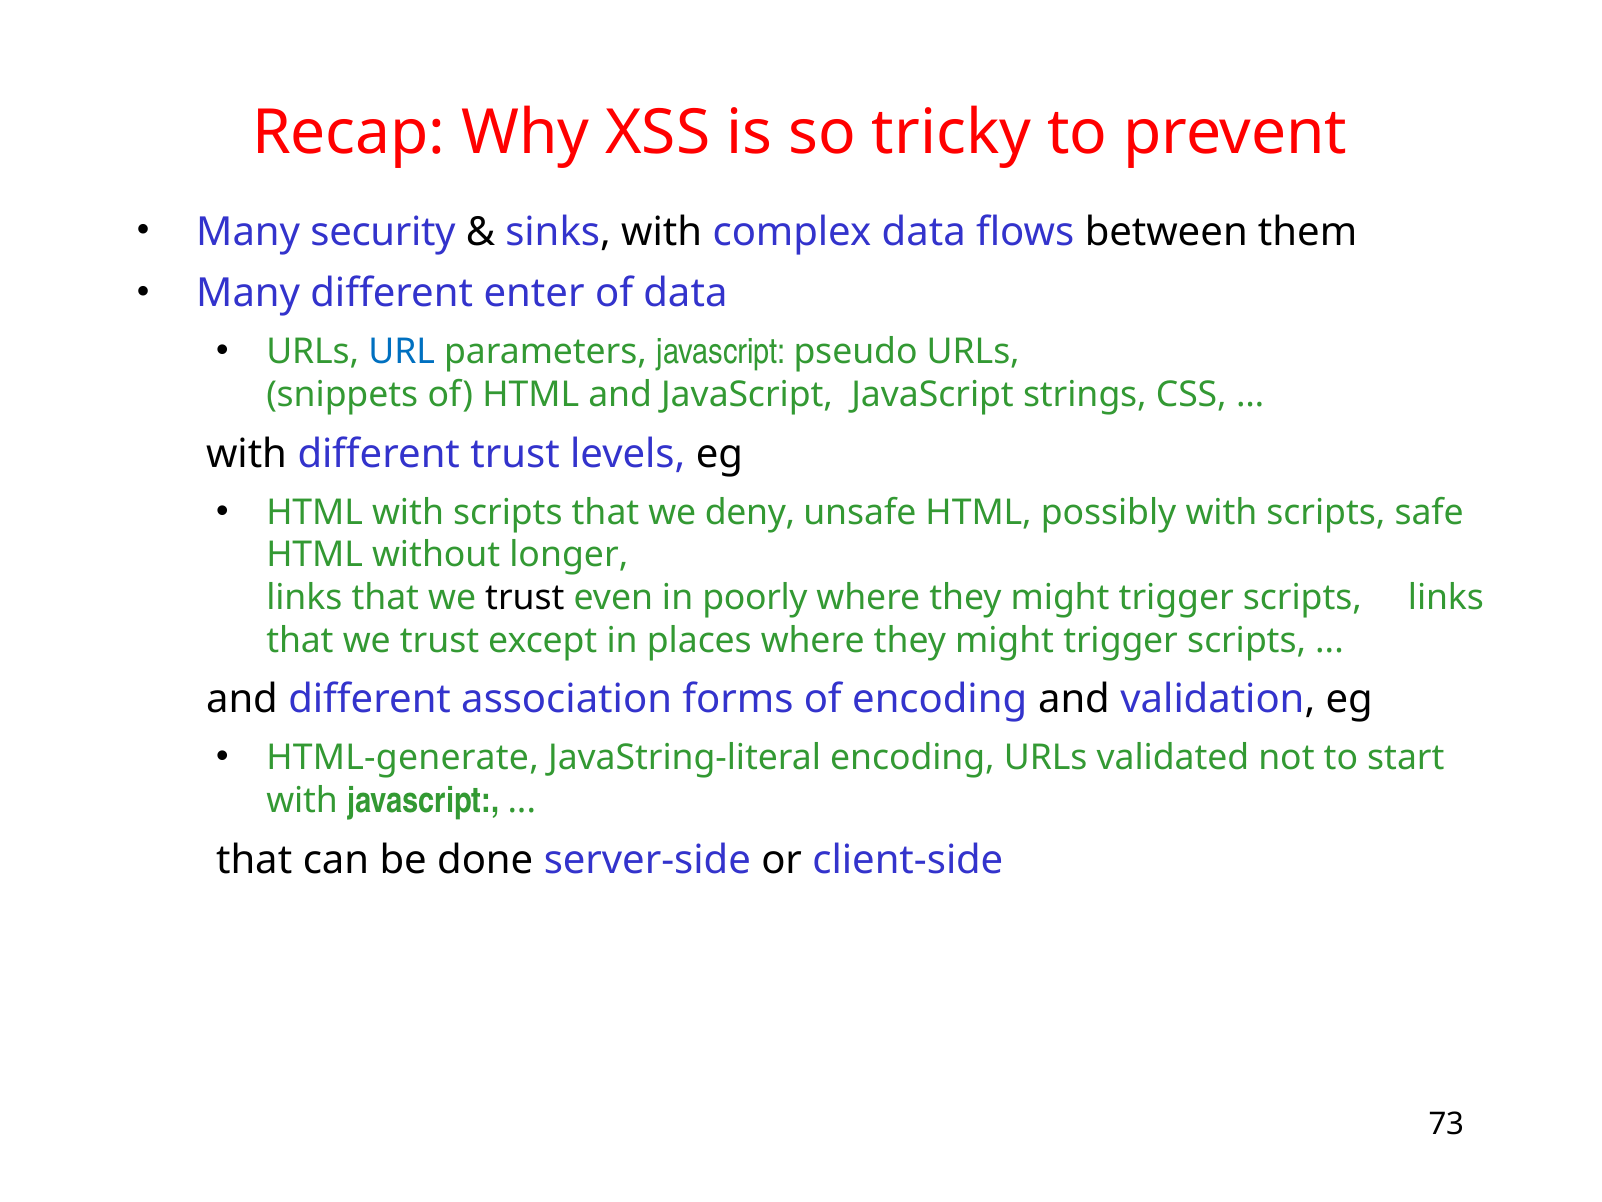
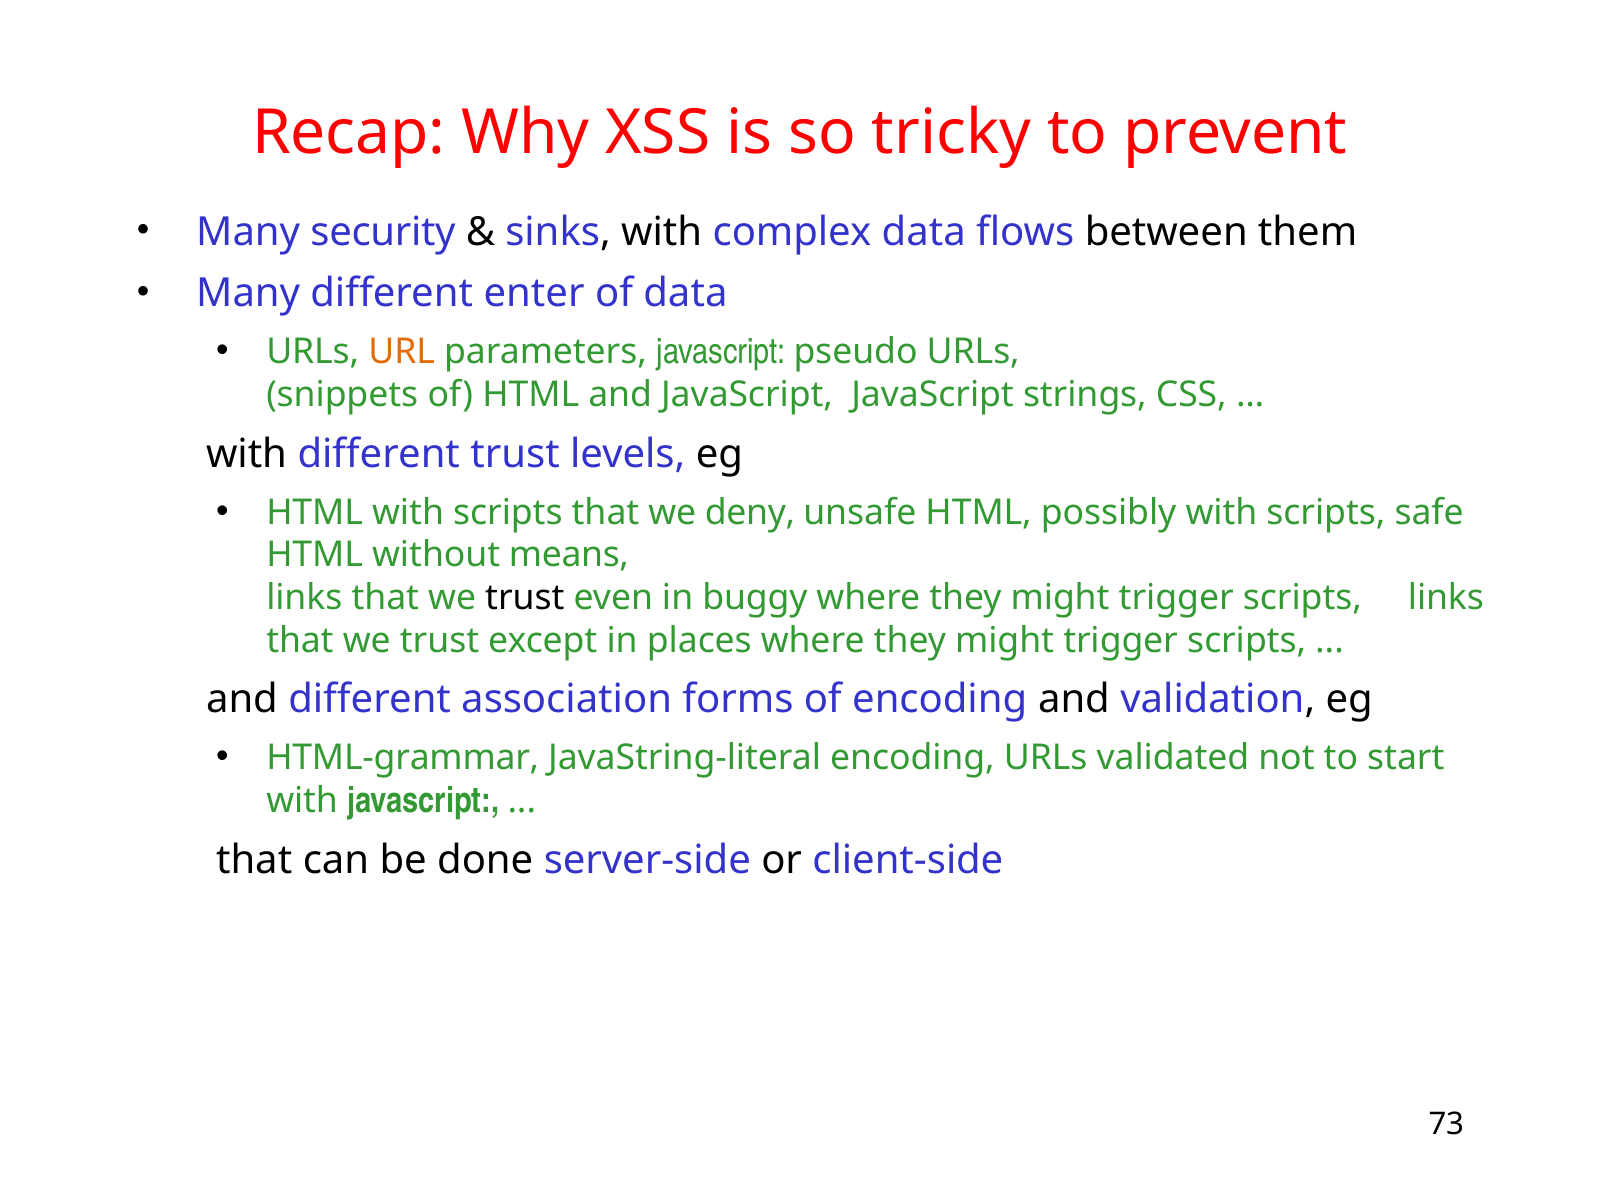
URL colour: blue -> orange
longer: longer -> means
poorly: poorly -> buggy
HTML-generate: HTML-generate -> HTML-grammar
